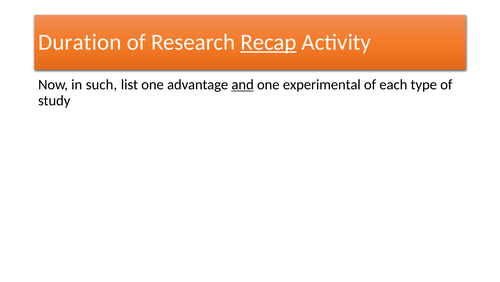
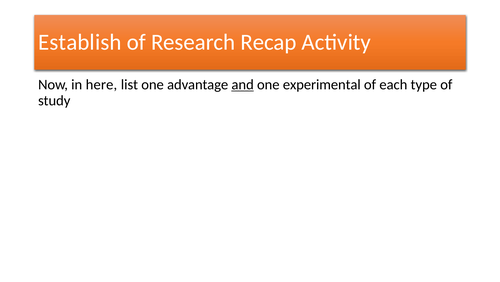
Duration: Duration -> Establish
Recap underline: present -> none
such: such -> here
